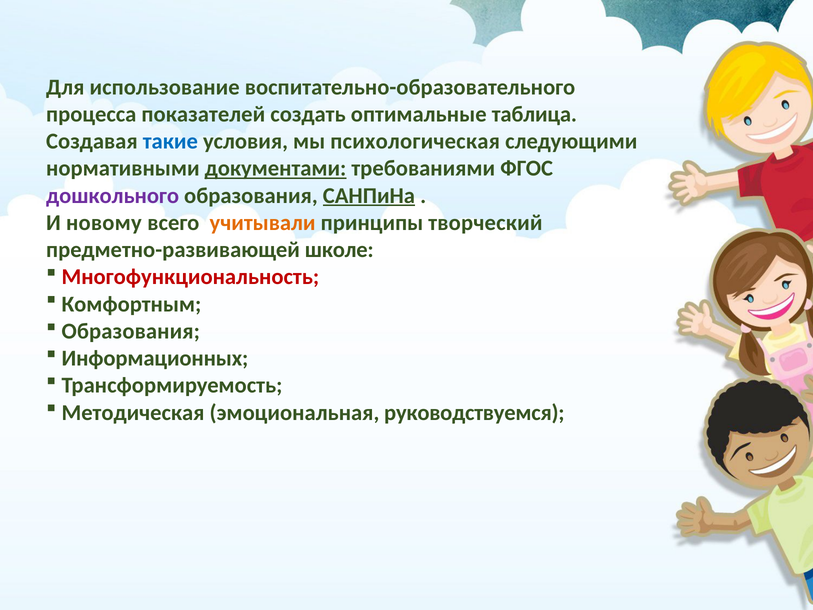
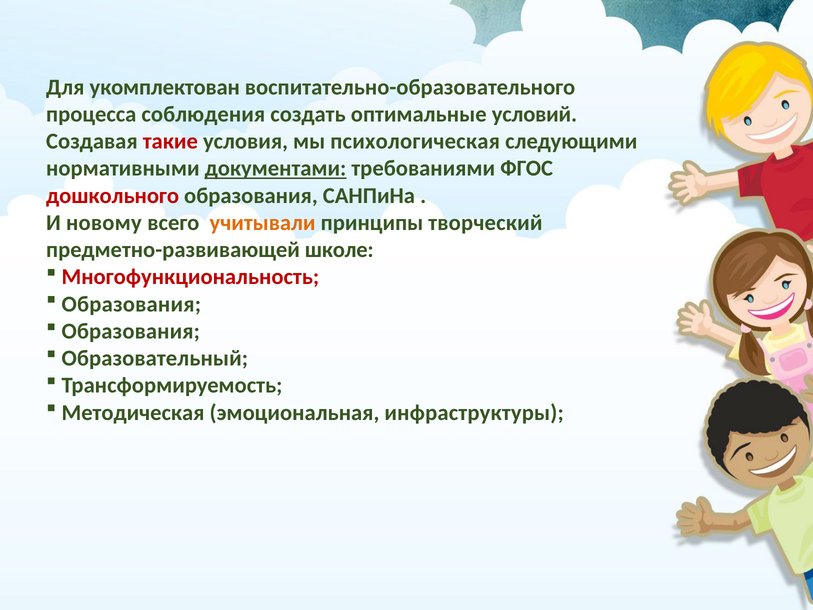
использование: использование -> укомплектован
показателей: показателей -> соблюдения
таблица: таблица -> условий
такие colour: blue -> red
дошкольного colour: purple -> red
САНПиНа underline: present -> none
Комфортным at (131, 304): Комфортным -> Образования
Информационных: Информационных -> Образовательный
руководствуемся: руководствуемся -> инфраструктуры
